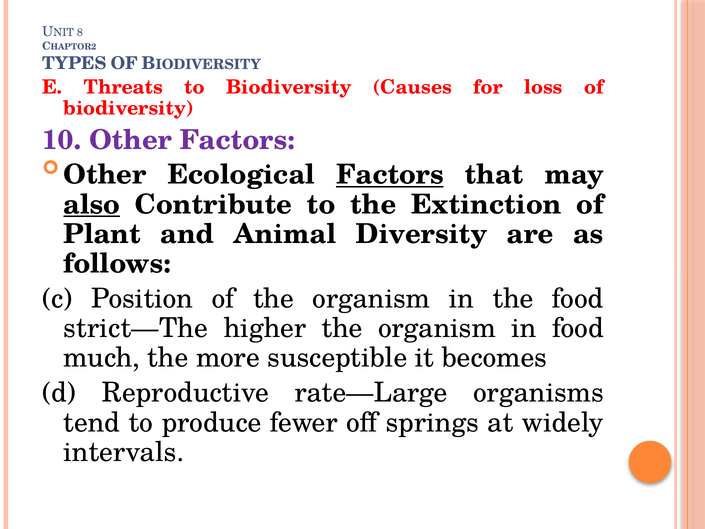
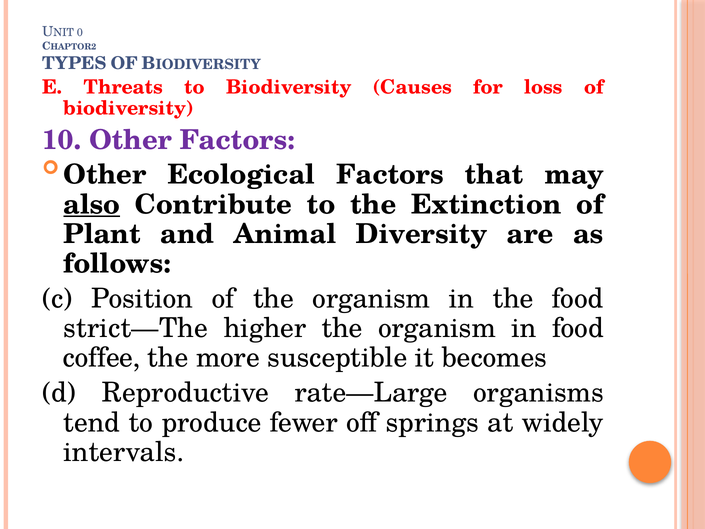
8: 8 -> 0
Factors at (390, 175) underline: present -> none
much: much -> coffee
